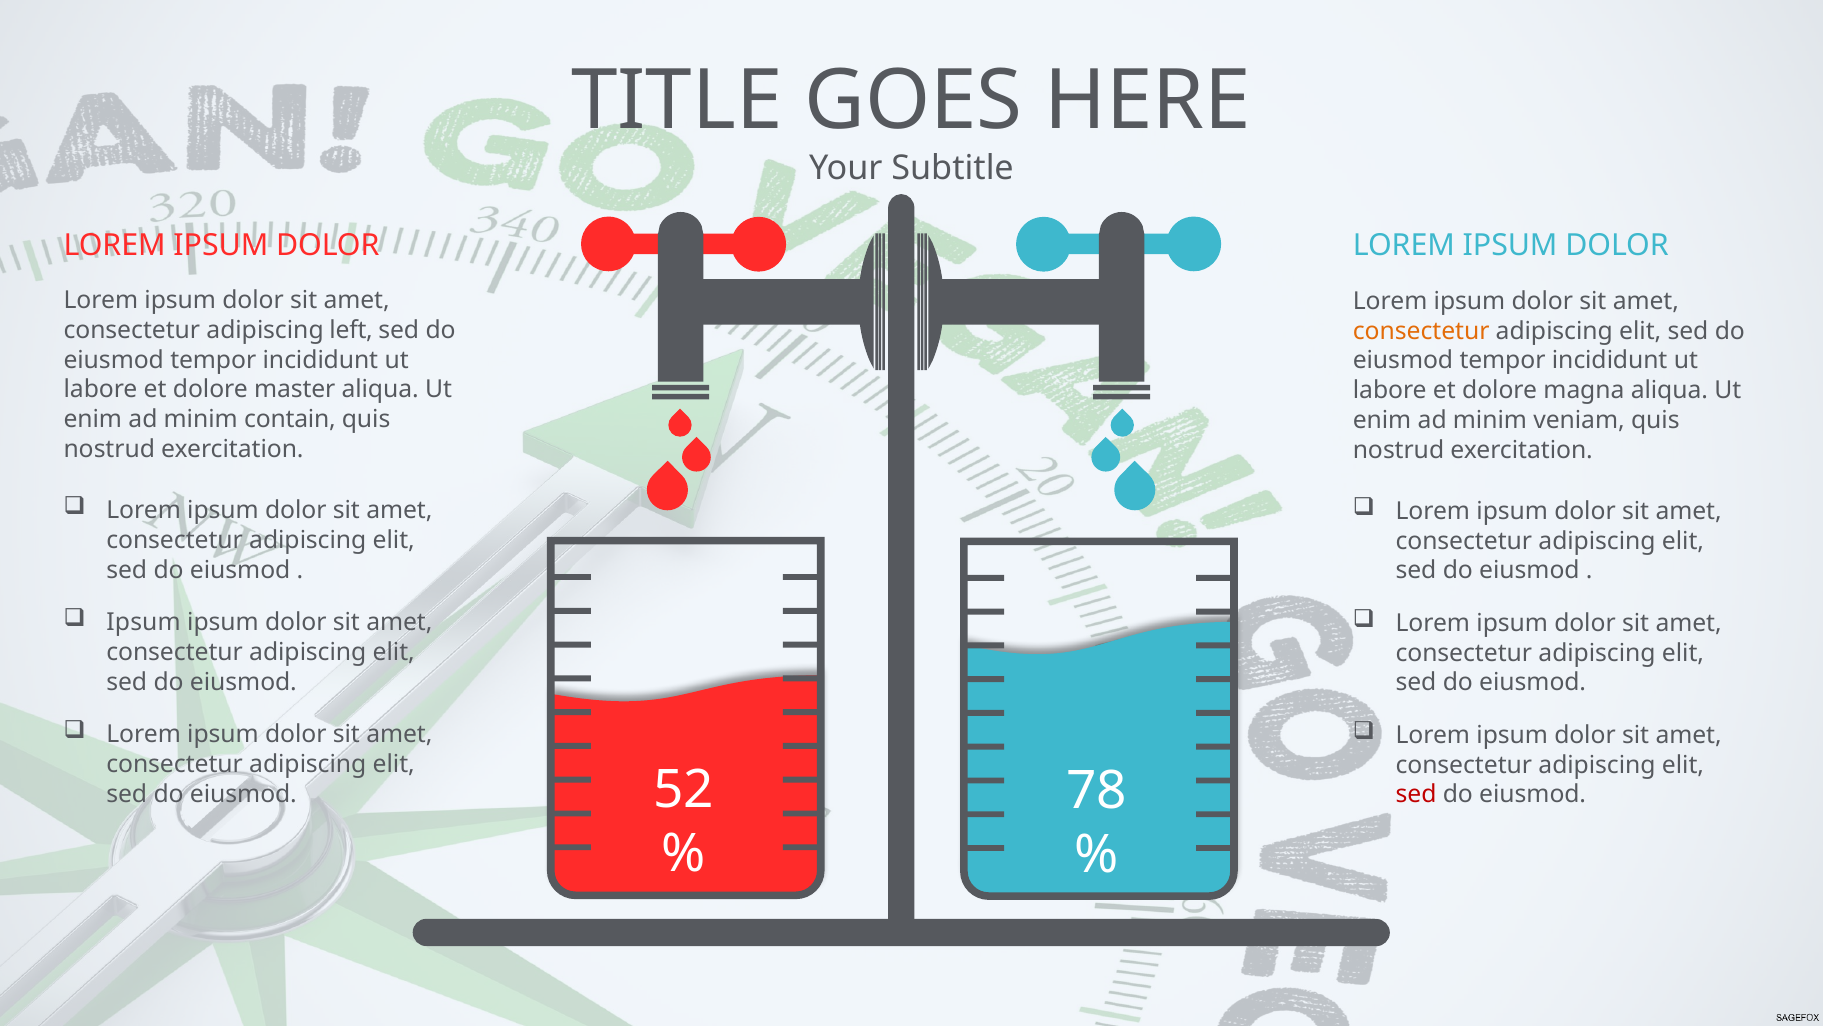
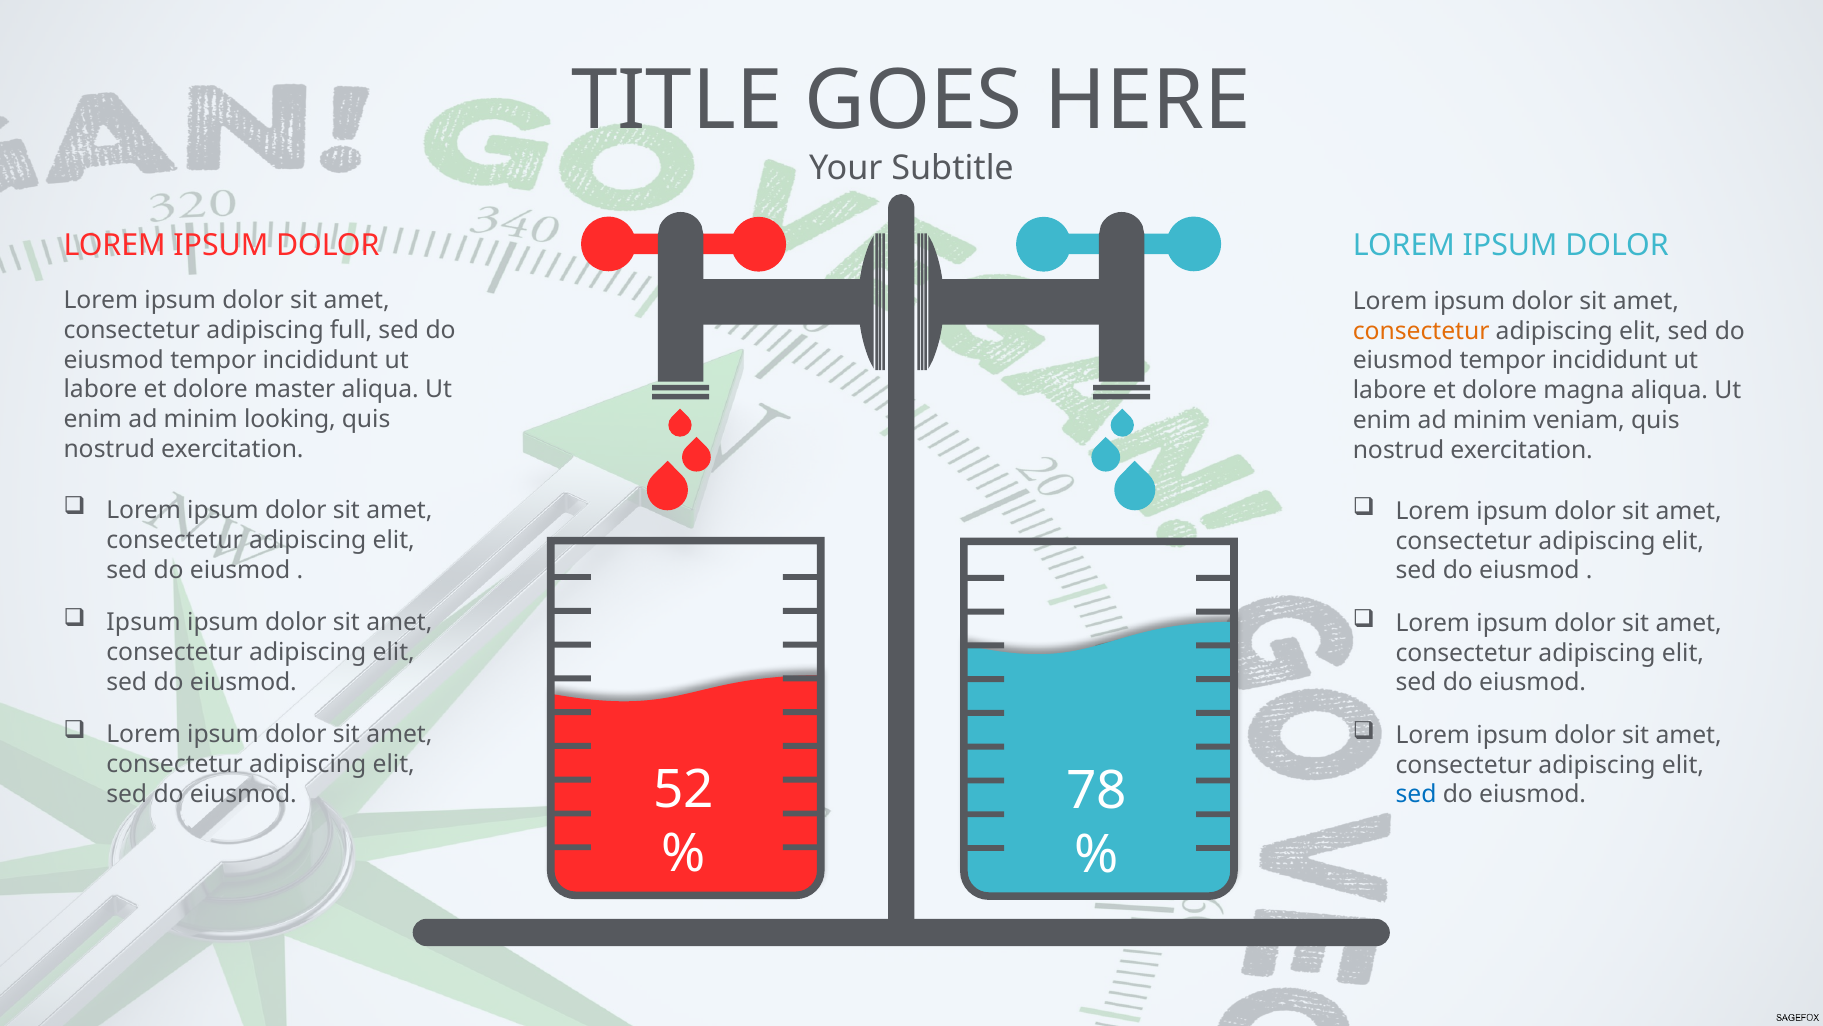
left: left -> full
contain: contain -> looking
sed at (1416, 794) colour: red -> blue
